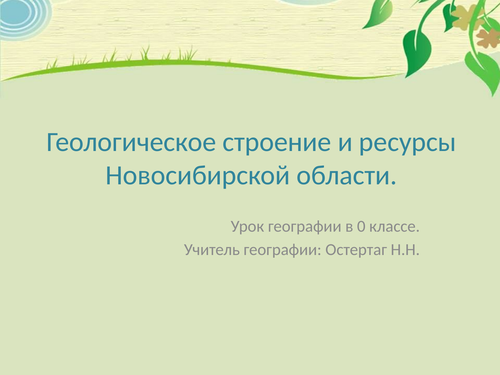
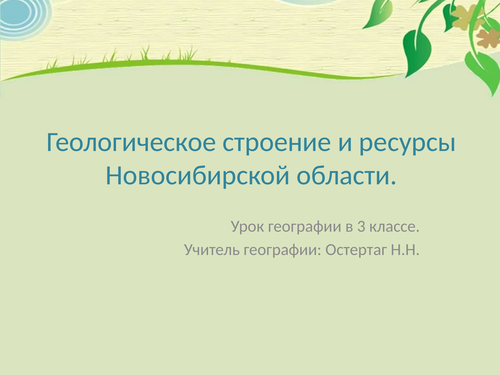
0: 0 -> 3
